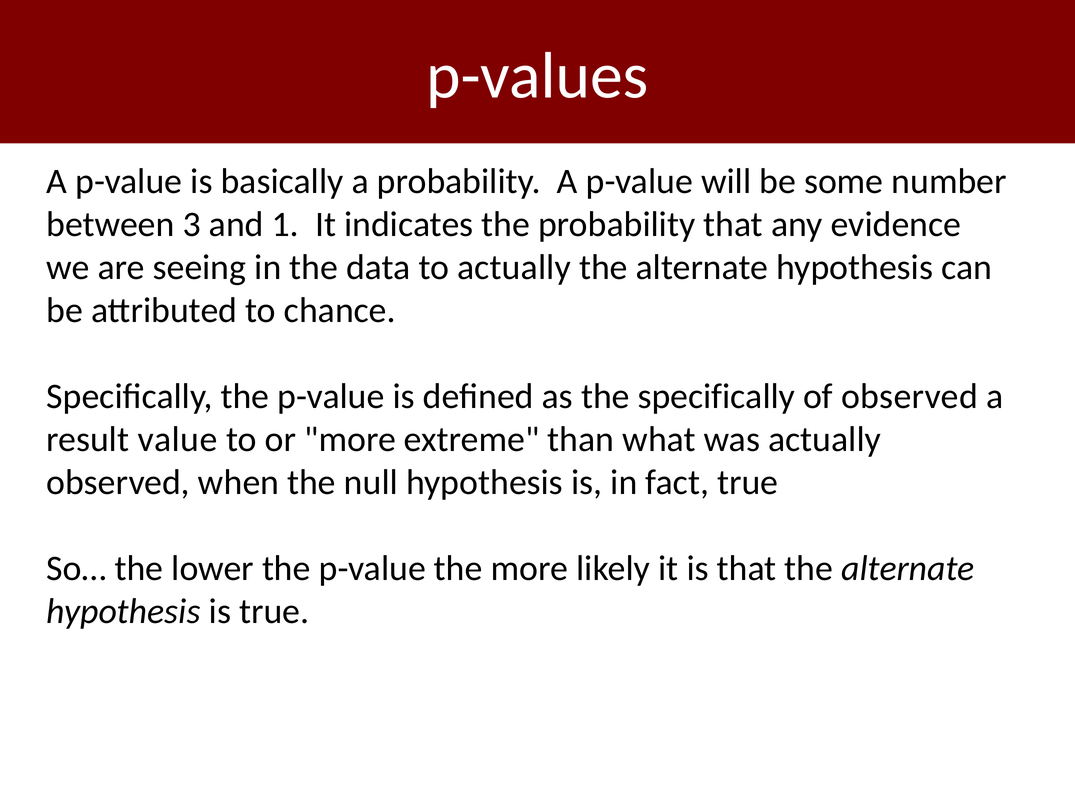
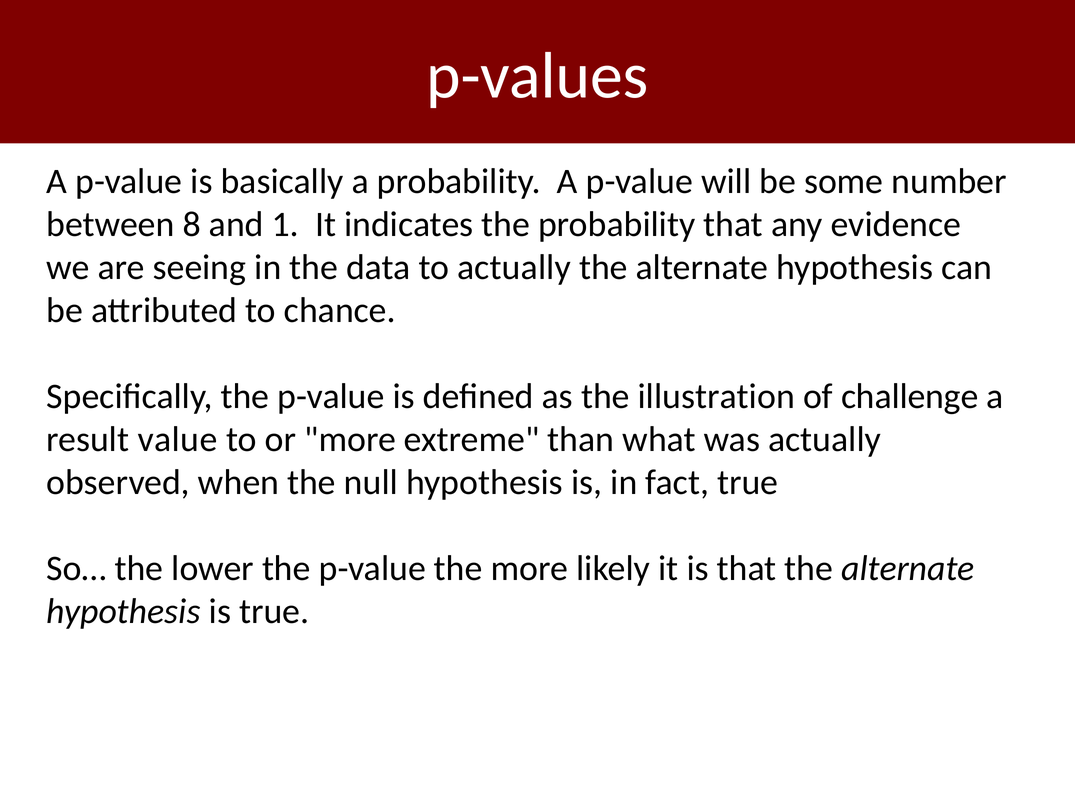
3: 3 -> 8
the specifically: specifically -> illustration
of observed: observed -> challenge
